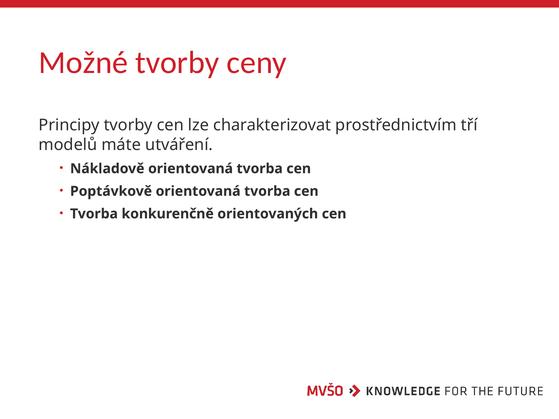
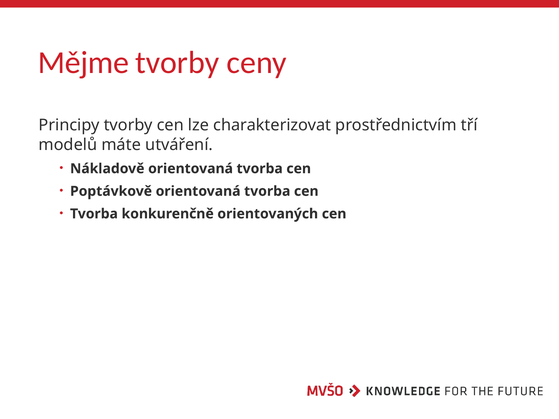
Možné: Možné -> Mějme
